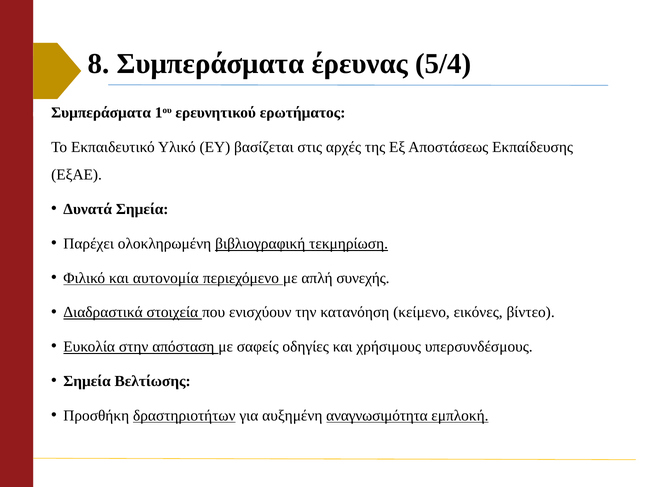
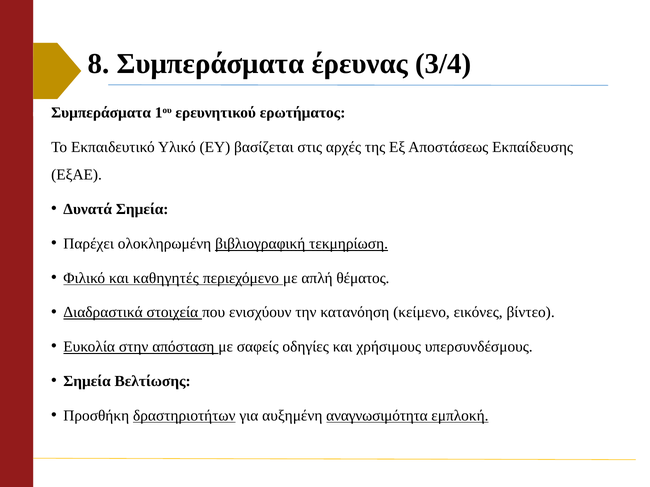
5/4: 5/4 -> 3/4
αυτονομία: αυτονομία -> καθηγητές
συνεχής: συνεχής -> θέματος
